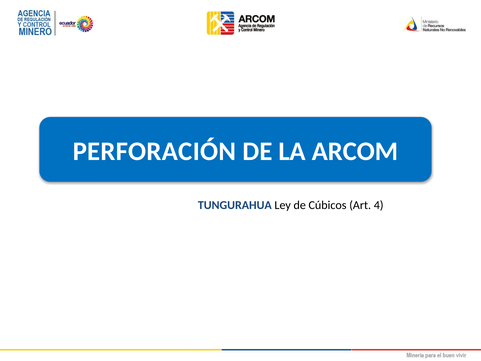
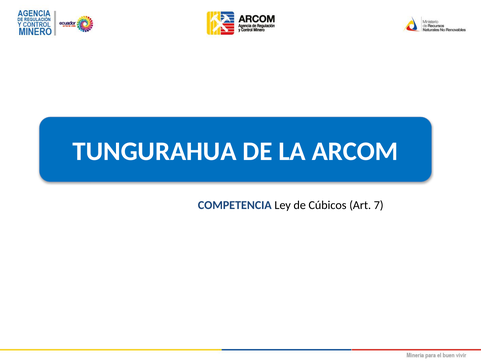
PERFORACIÓN: PERFORACIÓN -> TUNGURAHUA
TUNGURAHUA: TUNGURAHUA -> COMPETENCIA
4: 4 -> 7
